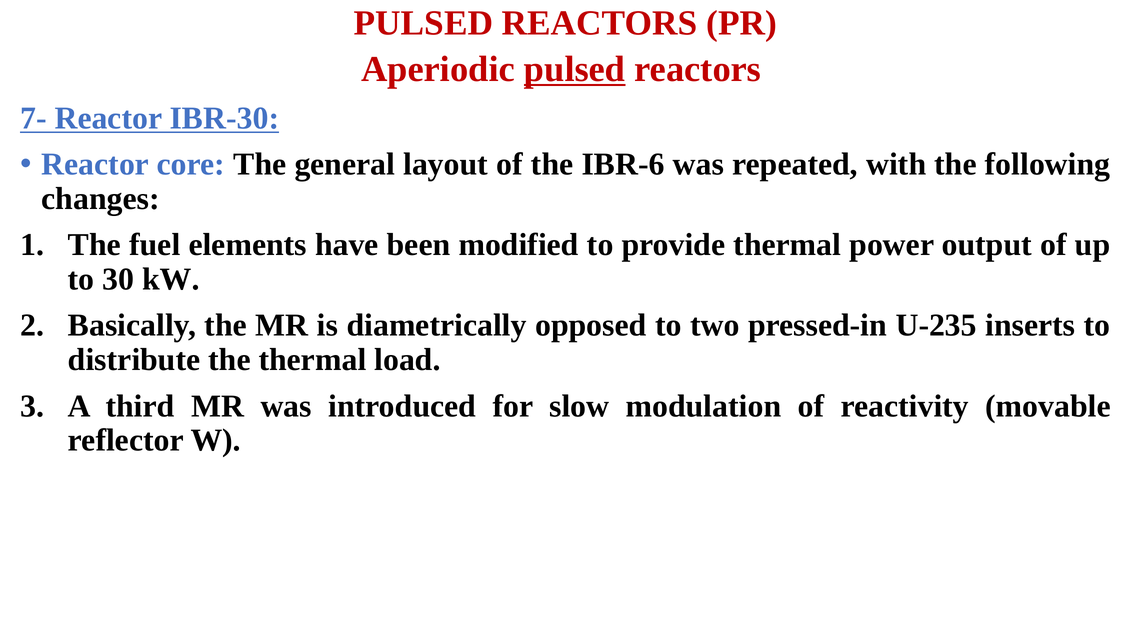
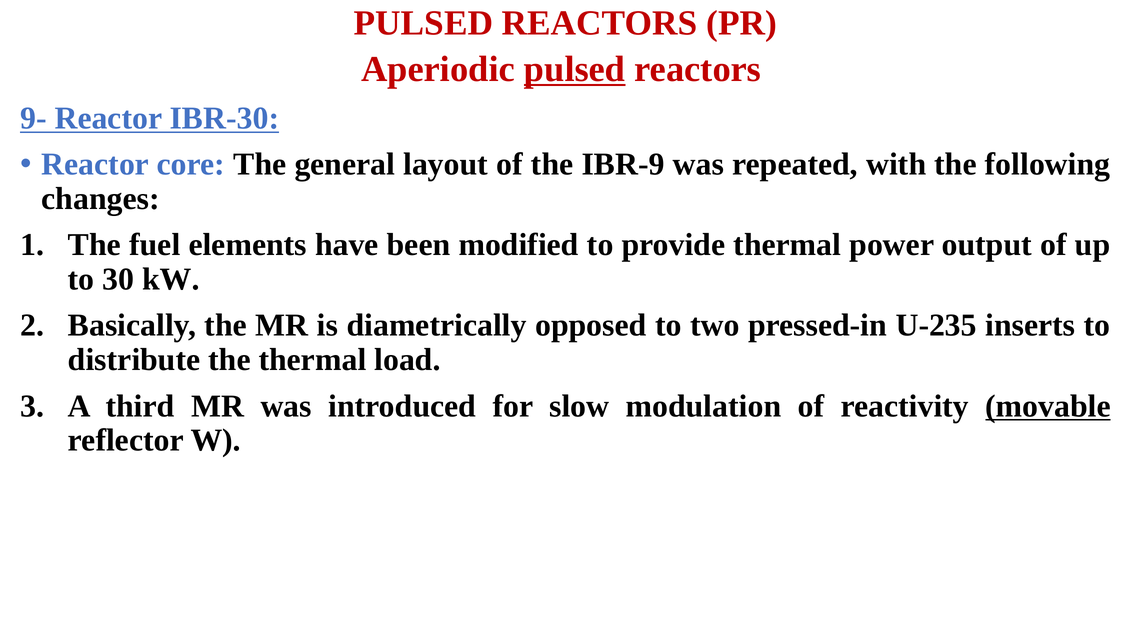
7-: 7- -> 9-
IBR-6: IBR-6 -> IBR-9
movable underline: none -> present
